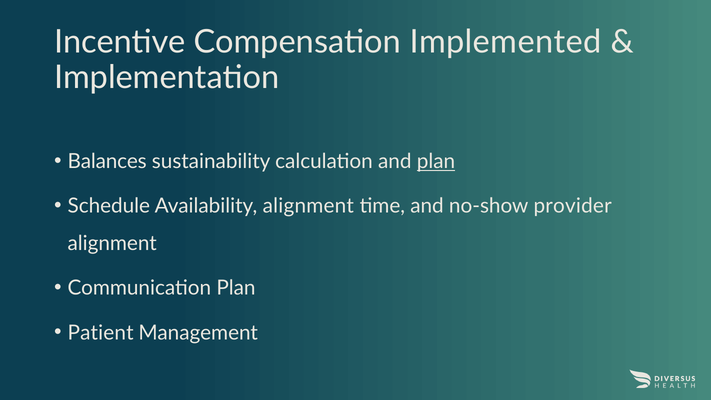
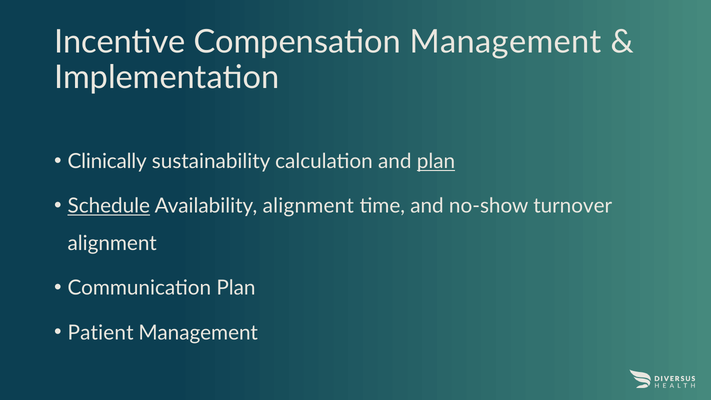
Compensation Implemented: Implemented -> Management
Balances: Balances -> Clinically
Schedule underline: none -> present
provider: provider -> turnover
